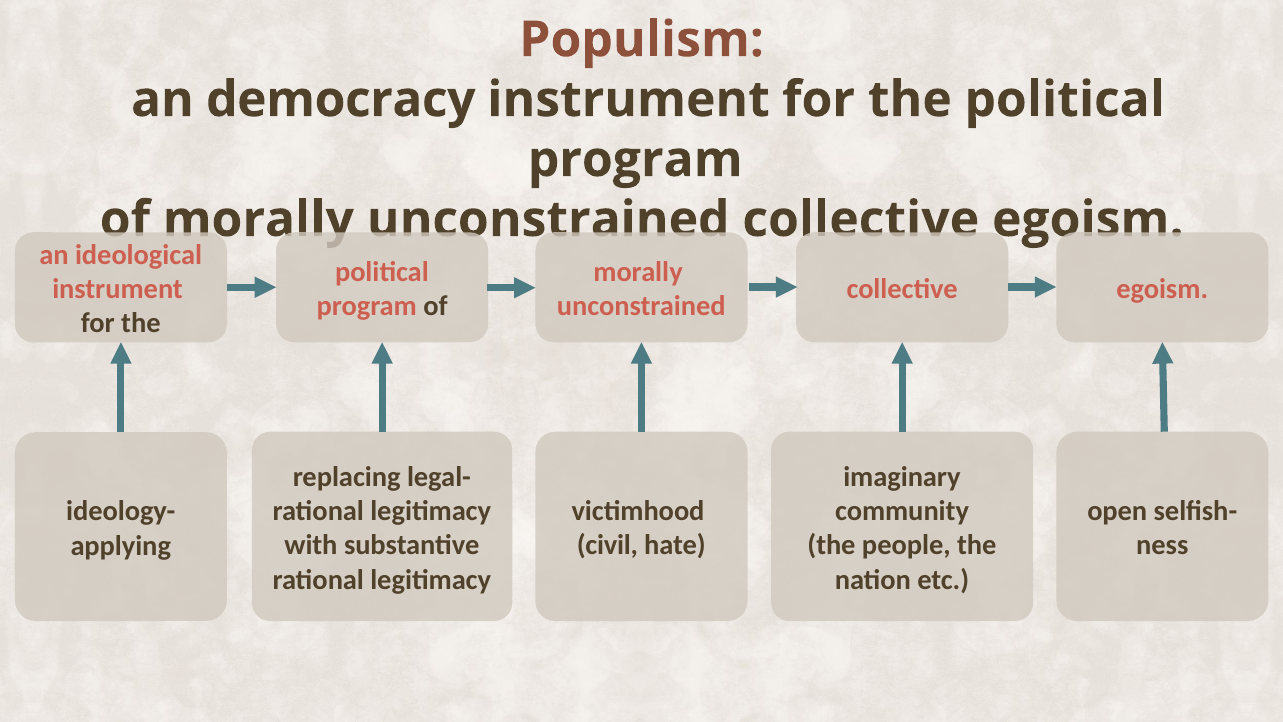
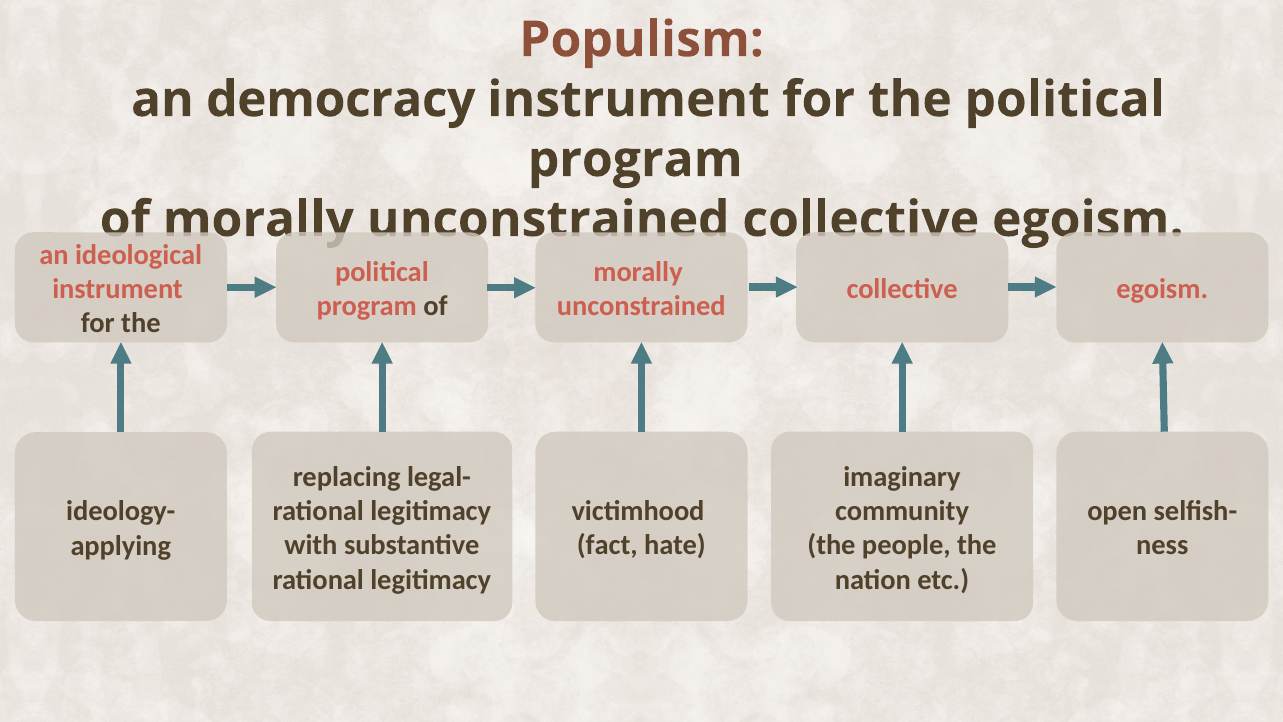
civil: civil -> fact
